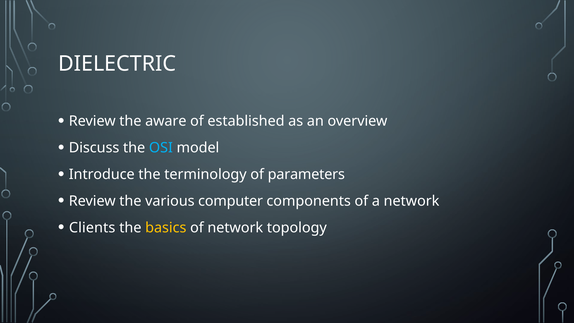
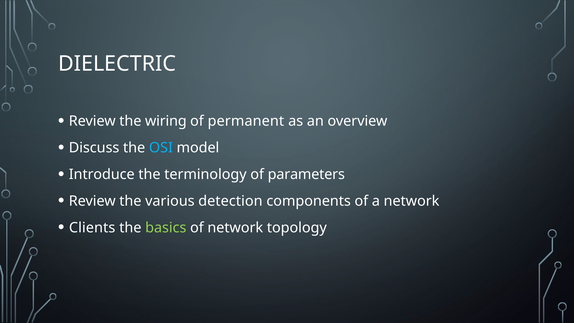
aware: aware -> wiring
established: established -> permanent
computer: computer -> detection
basics colour: yellow -> light green
